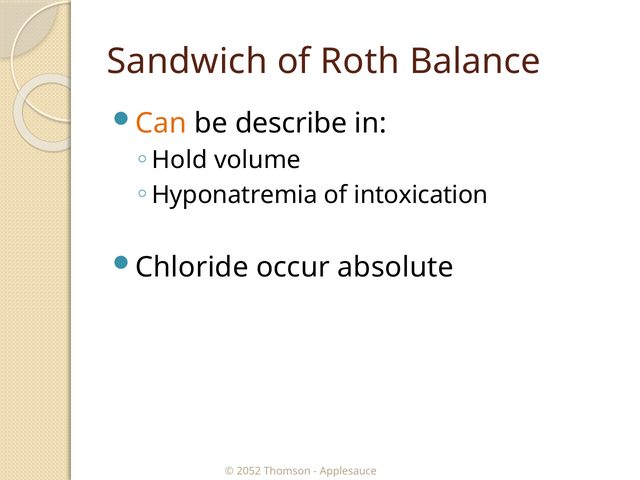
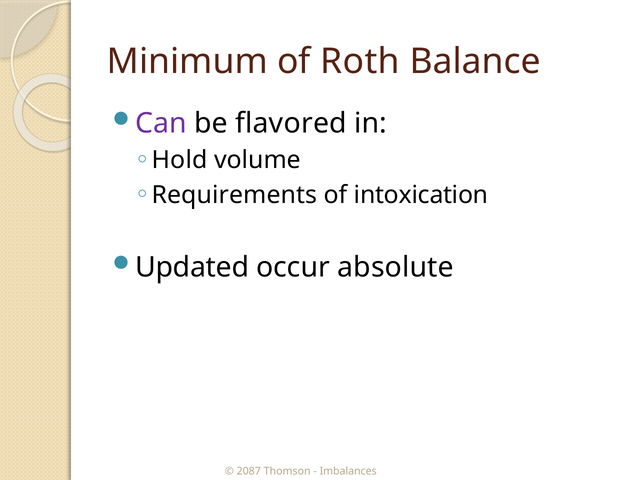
Sandwich: Sandwich -> Minimum
Can colour: orange -> purple
describe: describe -> flavored
Hyponatremia: Hyponatremia -> Requirements
Chloride: Chloride -> Updated
2052: 2052 -> 2087
Applesauce: Applesauce -> Imbalances
